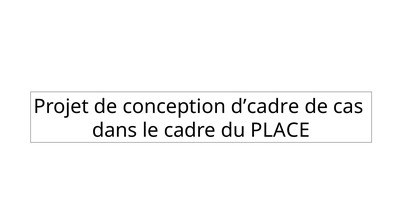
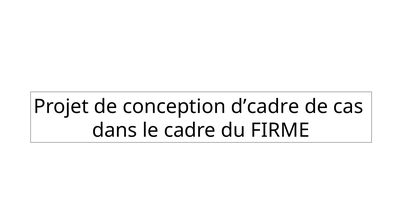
PLACE: PLACE -> FIRME
